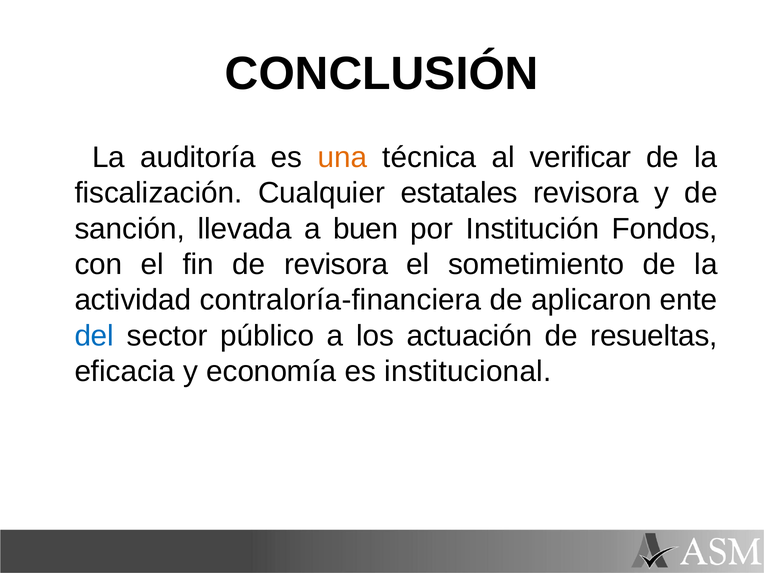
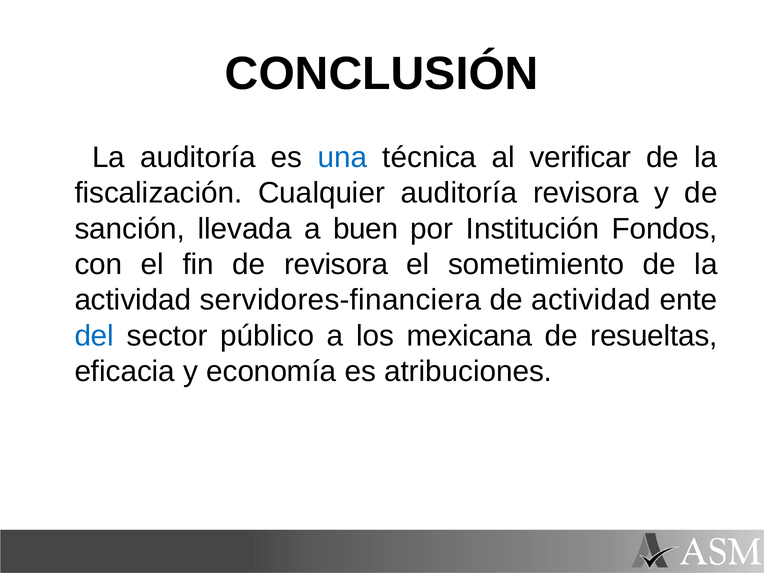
una colour: orange -> blue
Cualquier estatales: estatales -> auditoría
contraloría-financiera: contraloría-financiera -> servidores-financiera
de aplicaron: aplicaron -> actividad
actuación: actuación -> mexicana
institucional: institucional -> atribuciones
